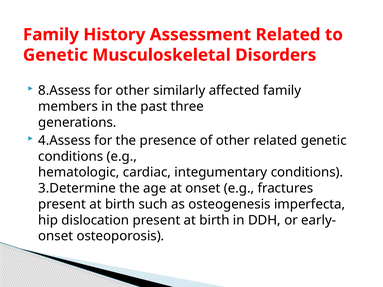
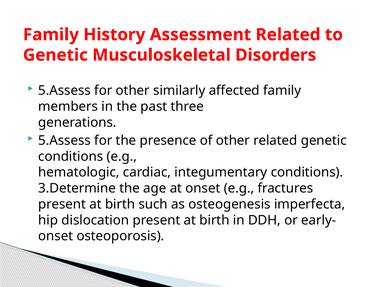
8.Assess at (64, 91): 8.Assess -> 5.Assess
4.Assess at (64, 141): 4.Assess -> 5.Assess
